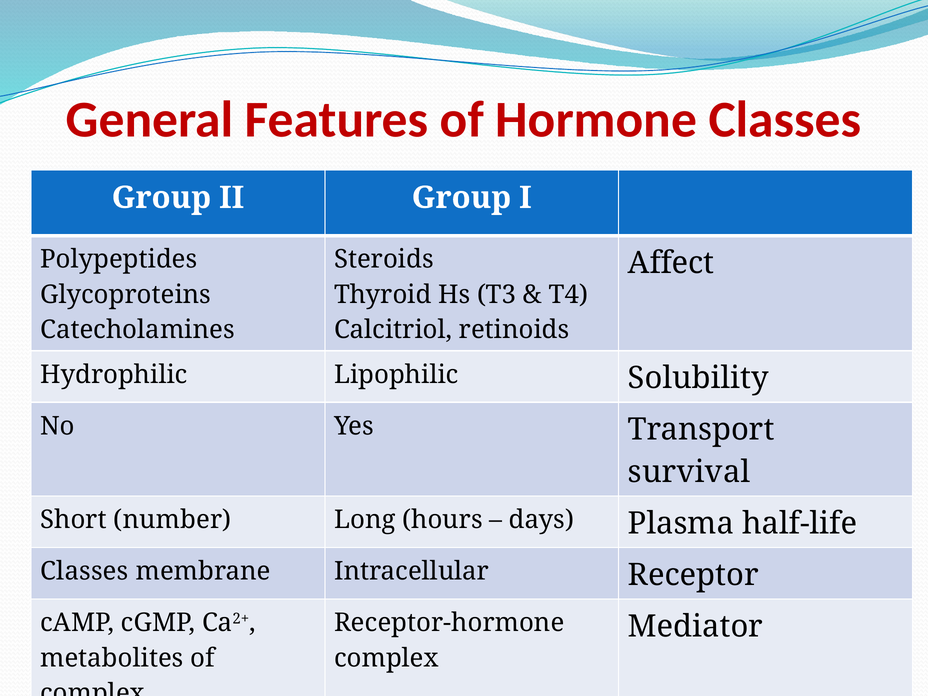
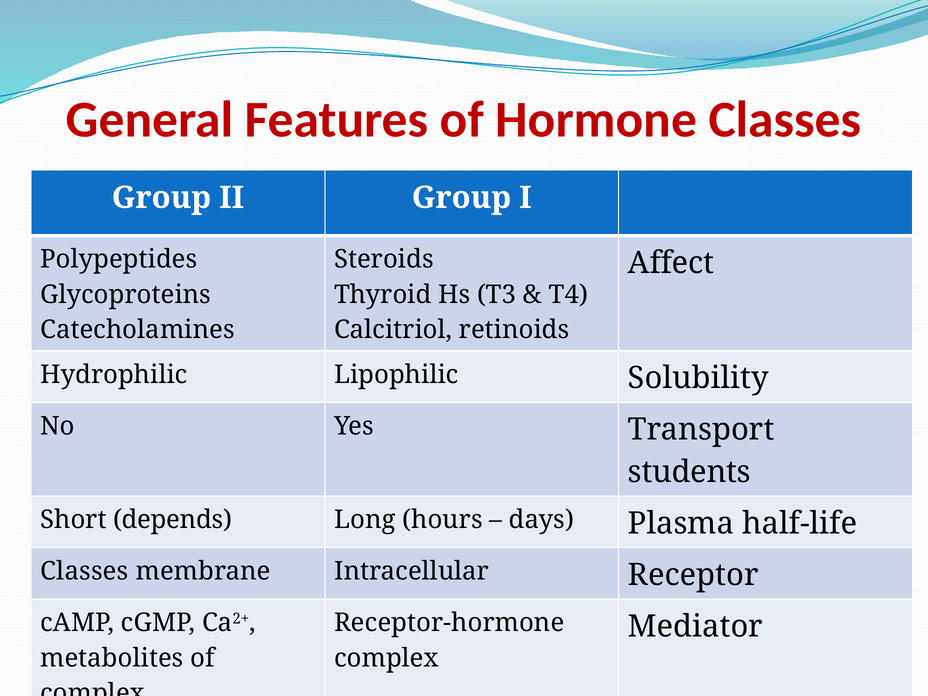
survival: survival -> students
number: number -> depends
